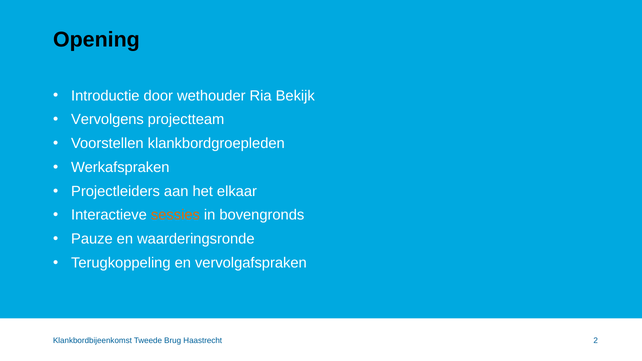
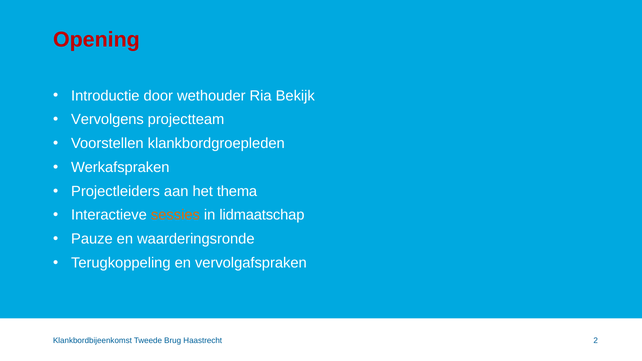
Opening colour: black -> red
elkaar: elkaar -> thema
bovengronds: bovengronds -> lidmaatschap
